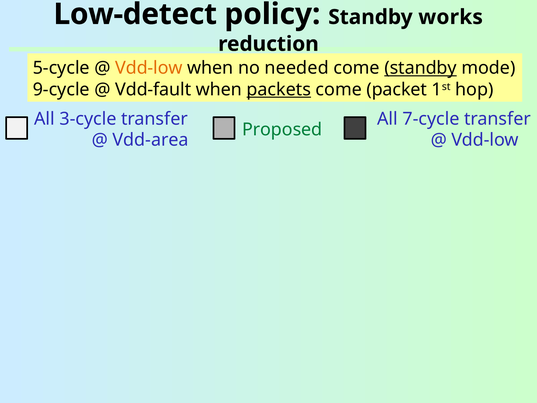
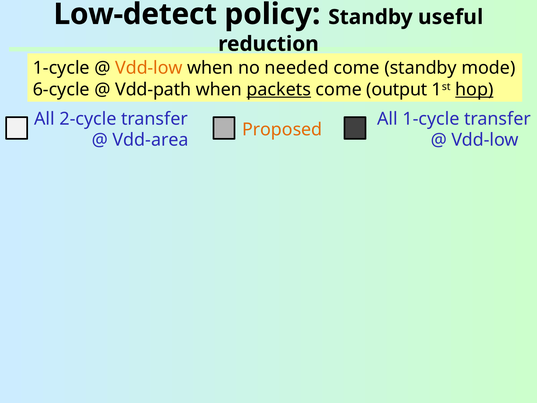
works: works -> useful
5-cycle at (61, 68): 5-cycle -> 1-cycle
standby at (421, 68) underline: present -> none
9-cycle: 9-cycle -> 6-cycle
Vdd-fault: Vdd-fault -> Vdd-path
packet: packet -> output
hop underline: none -> present
3-cycle: 3-cycle -> 2-cycle
All 7-cycle: 7-cycle -> 1-cycle
Proposed colour: green -> orange
